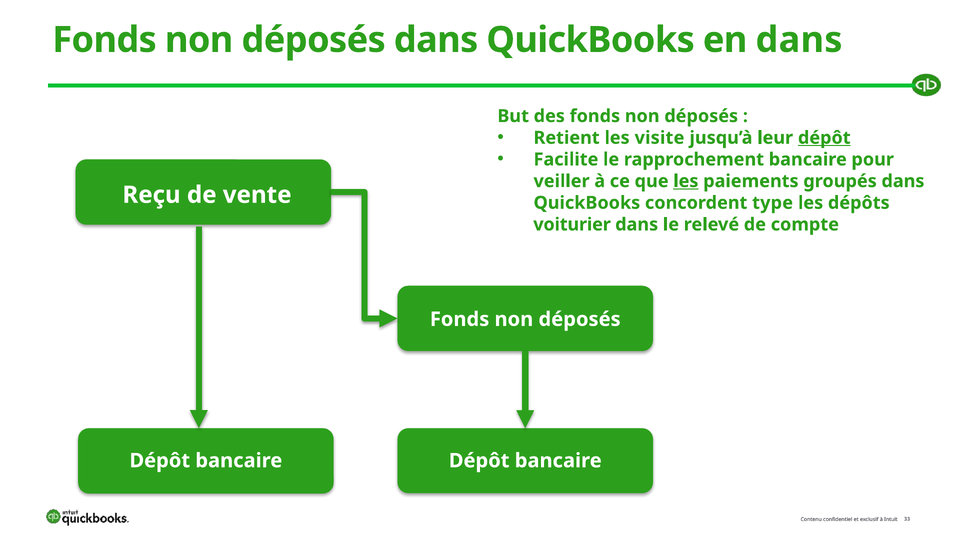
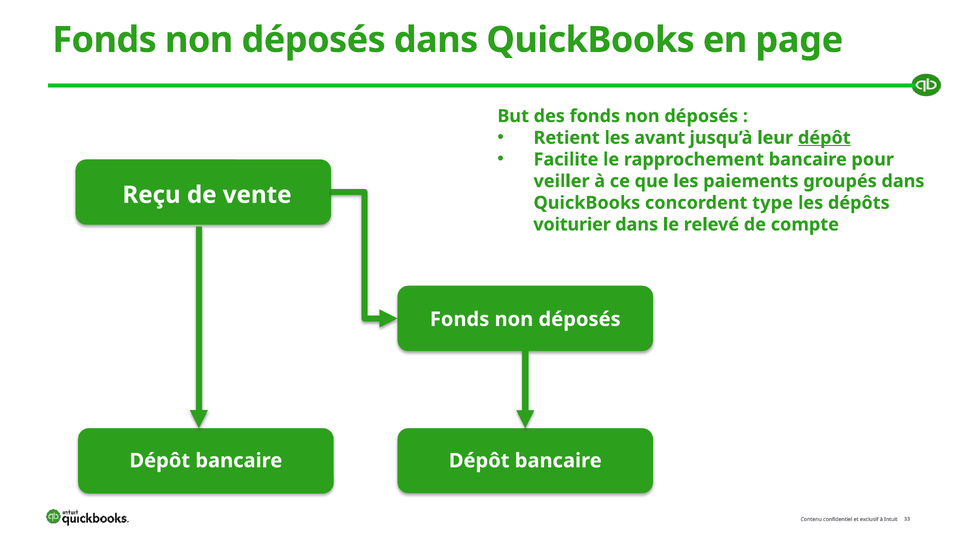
en dans: dans -> page
visite: visite -> avant
les at (686, 181) underline: present -> none
